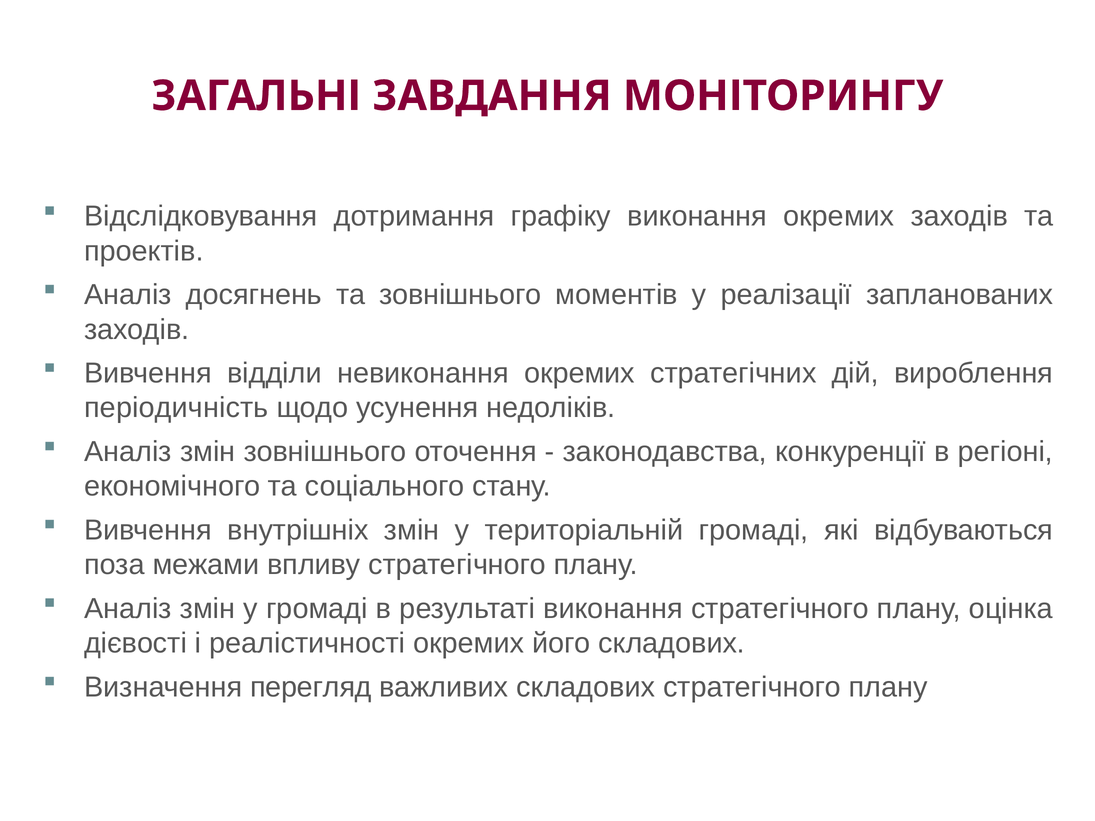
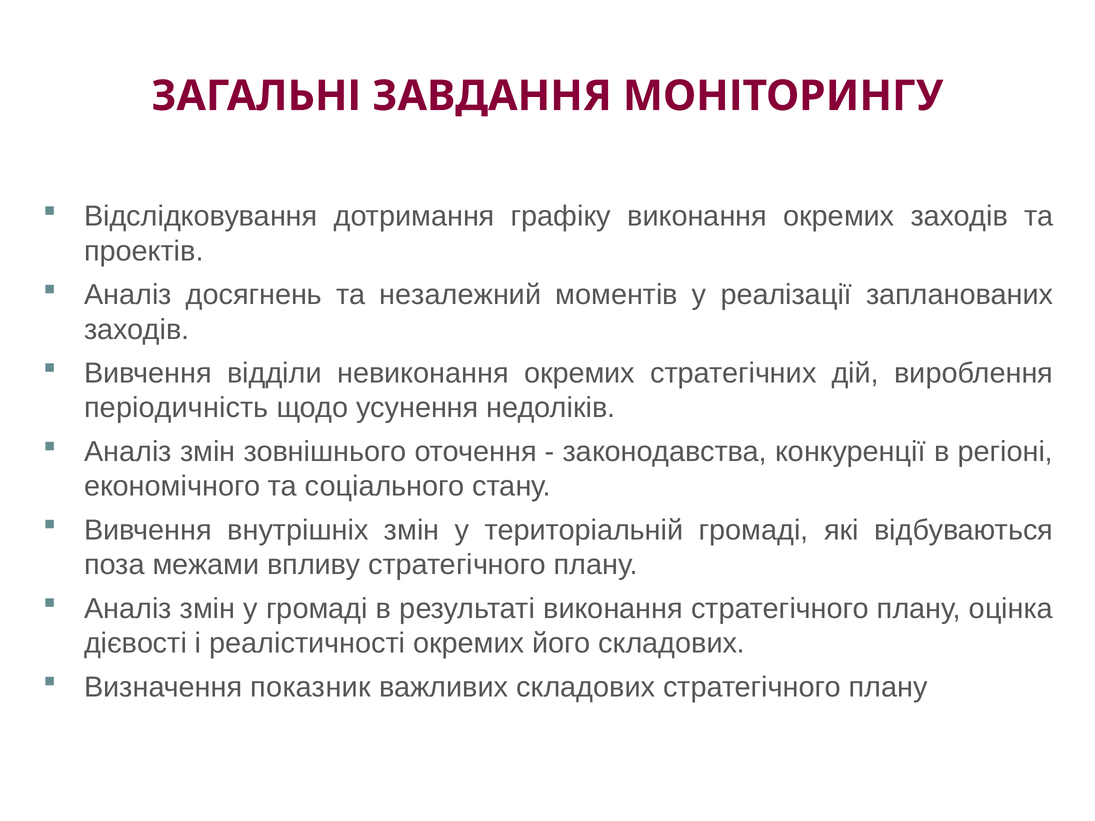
та зовнішнього: зовнішнього -> незалежний
перегляд: перегляд -> показник
